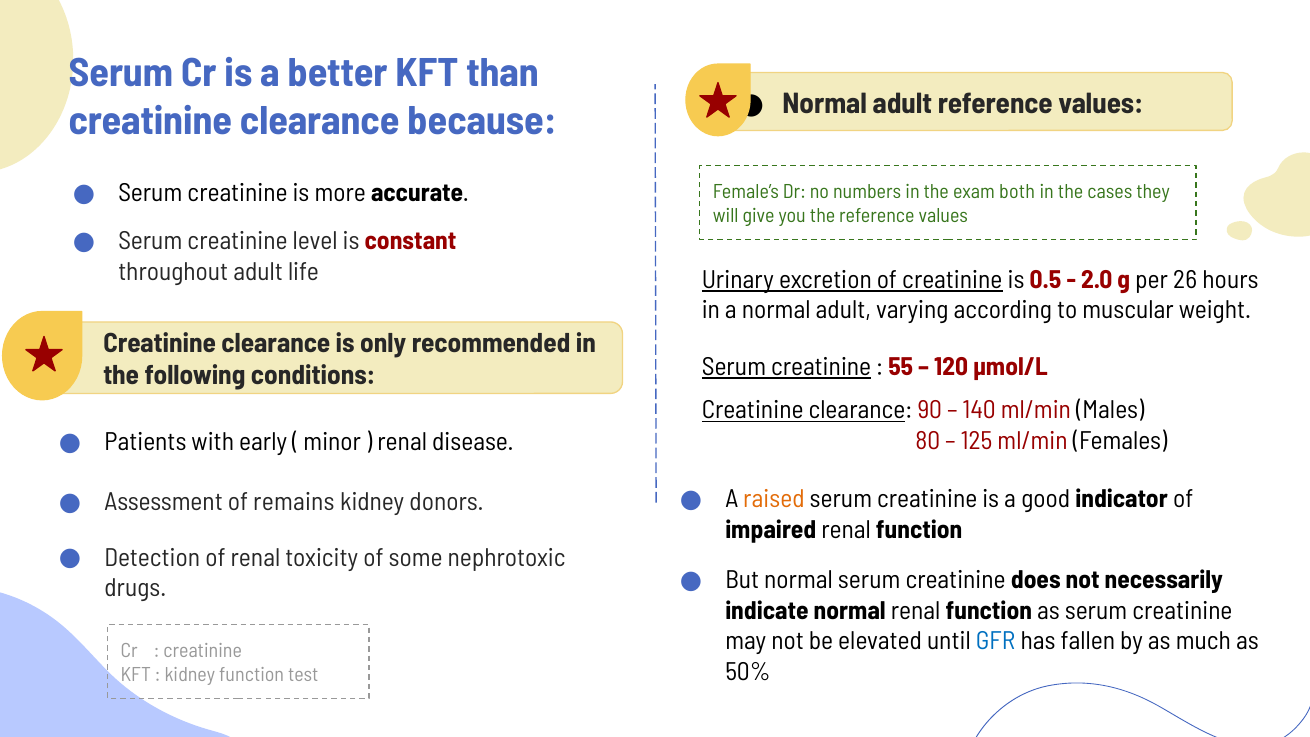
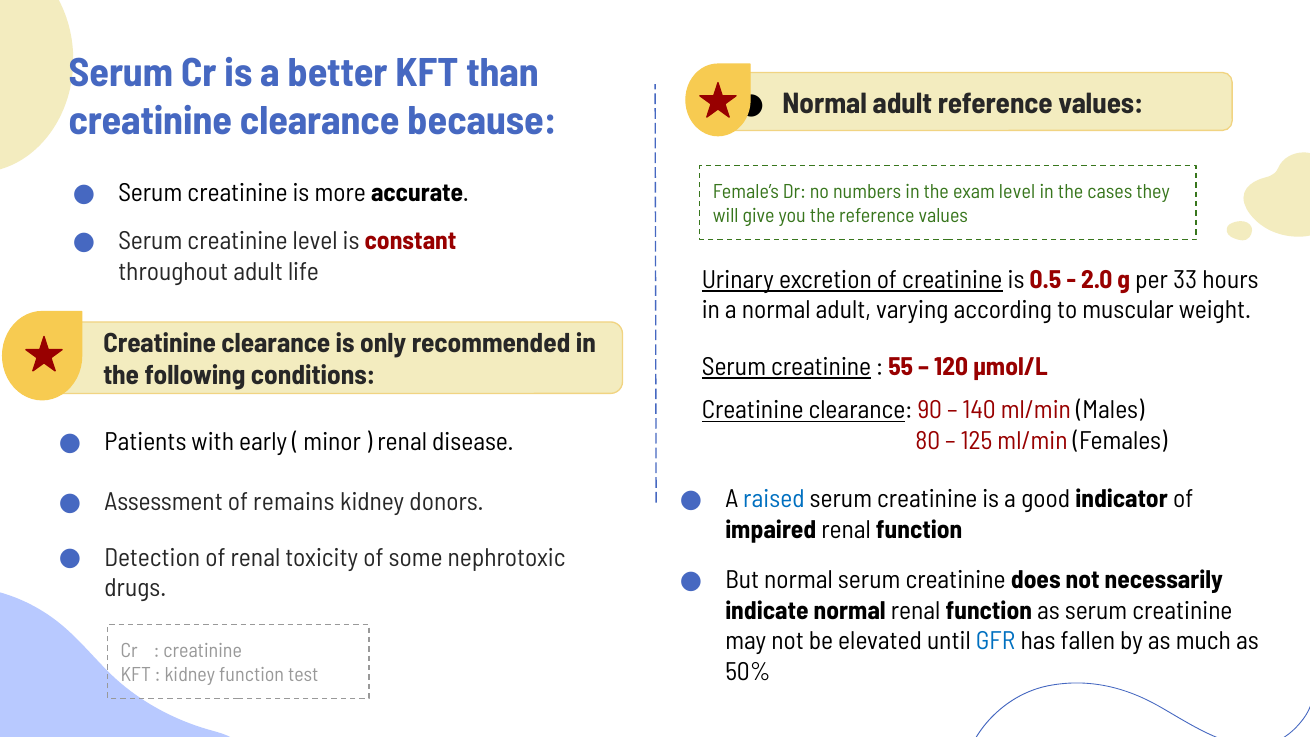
exam both: both -> level
26: 26 -> 33
raised colour: orange -> blue
